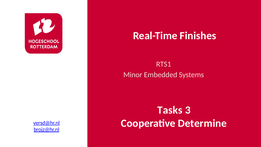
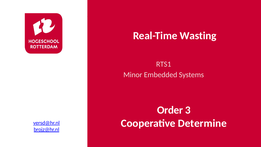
Finishes: Finishes -> Wasting
Tasks: Tasks -> Order
